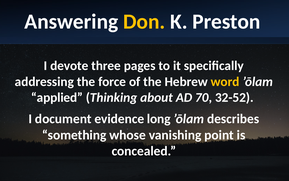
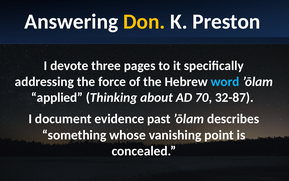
word colour: yellow -> light blue
32-52: 32-52 -> 32-87
long: long -> past
